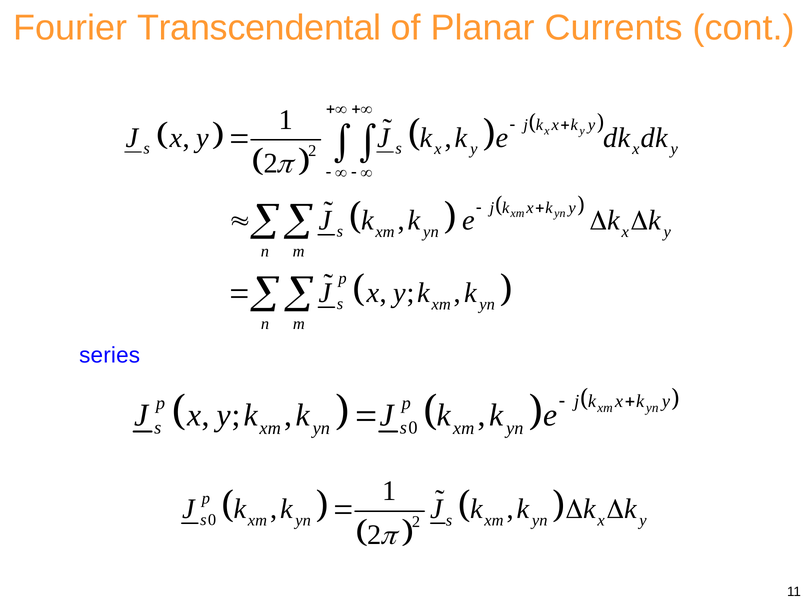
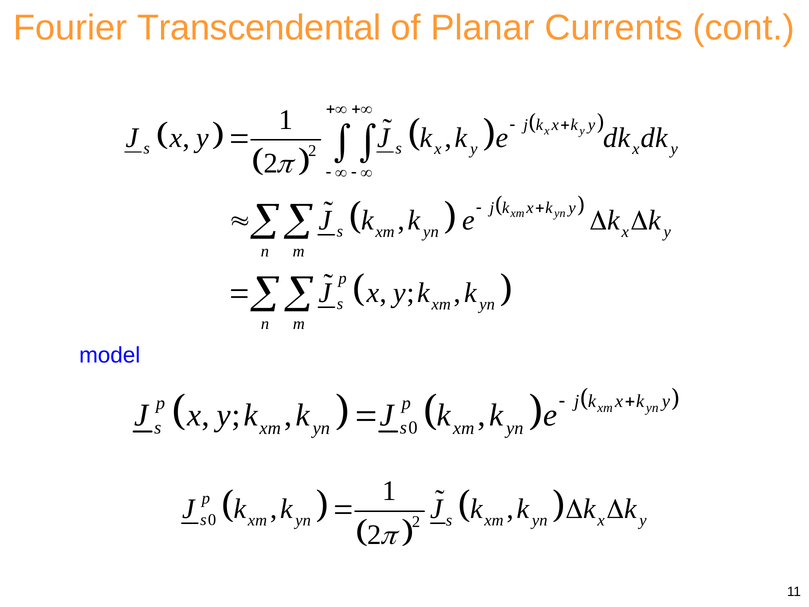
series: series -> model
